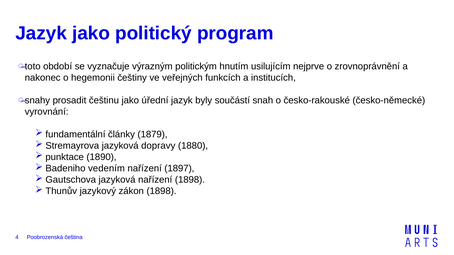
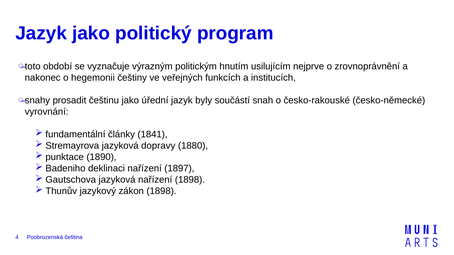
1879: 1879 -> 1841
vedením: vedením -> deklinaci
